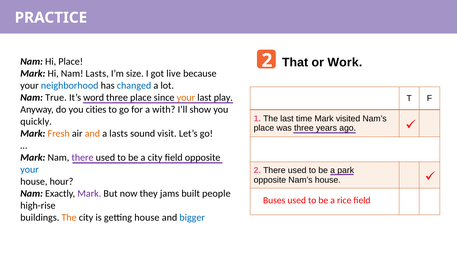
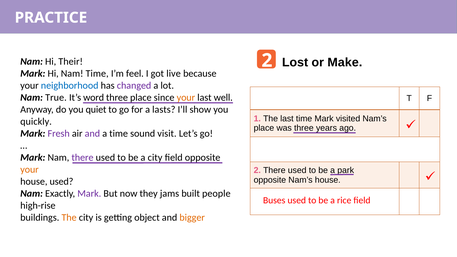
That: That -> Lost
Work: Work -> Make
Hi Place: Place -> Their
Nam Lasts: Lasts -> Time
size: size -> feel
changed colour: blue -> purple
play: play -> well
cities: cities -> quiet
with: with -> lasts
Fresh colour: orange -> purple
and at (92, 133) colour: orange -> purple
a lasts: lasts -> time
your at (30, 169) colour: blue -> orange
house hour: hour -> used
getting house: house -> object
bigger colour: blue -> orange
